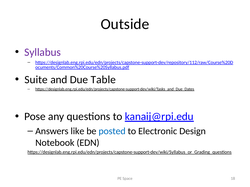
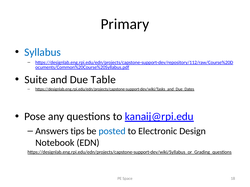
Outside: Outside -> Primary
Syllabus colour: purple -> blue
like: like -> tips
